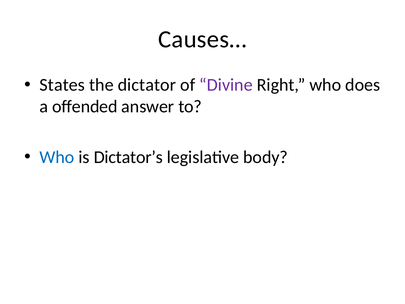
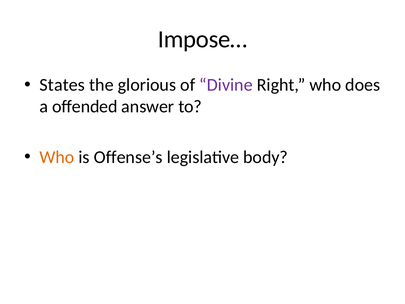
Causes…: Causes… -> Impose…
dictator: dictator -> glorious
Who at (57, 157) colour: blue -> orange
Dictator’s: Dictator’s -> Offense’s
